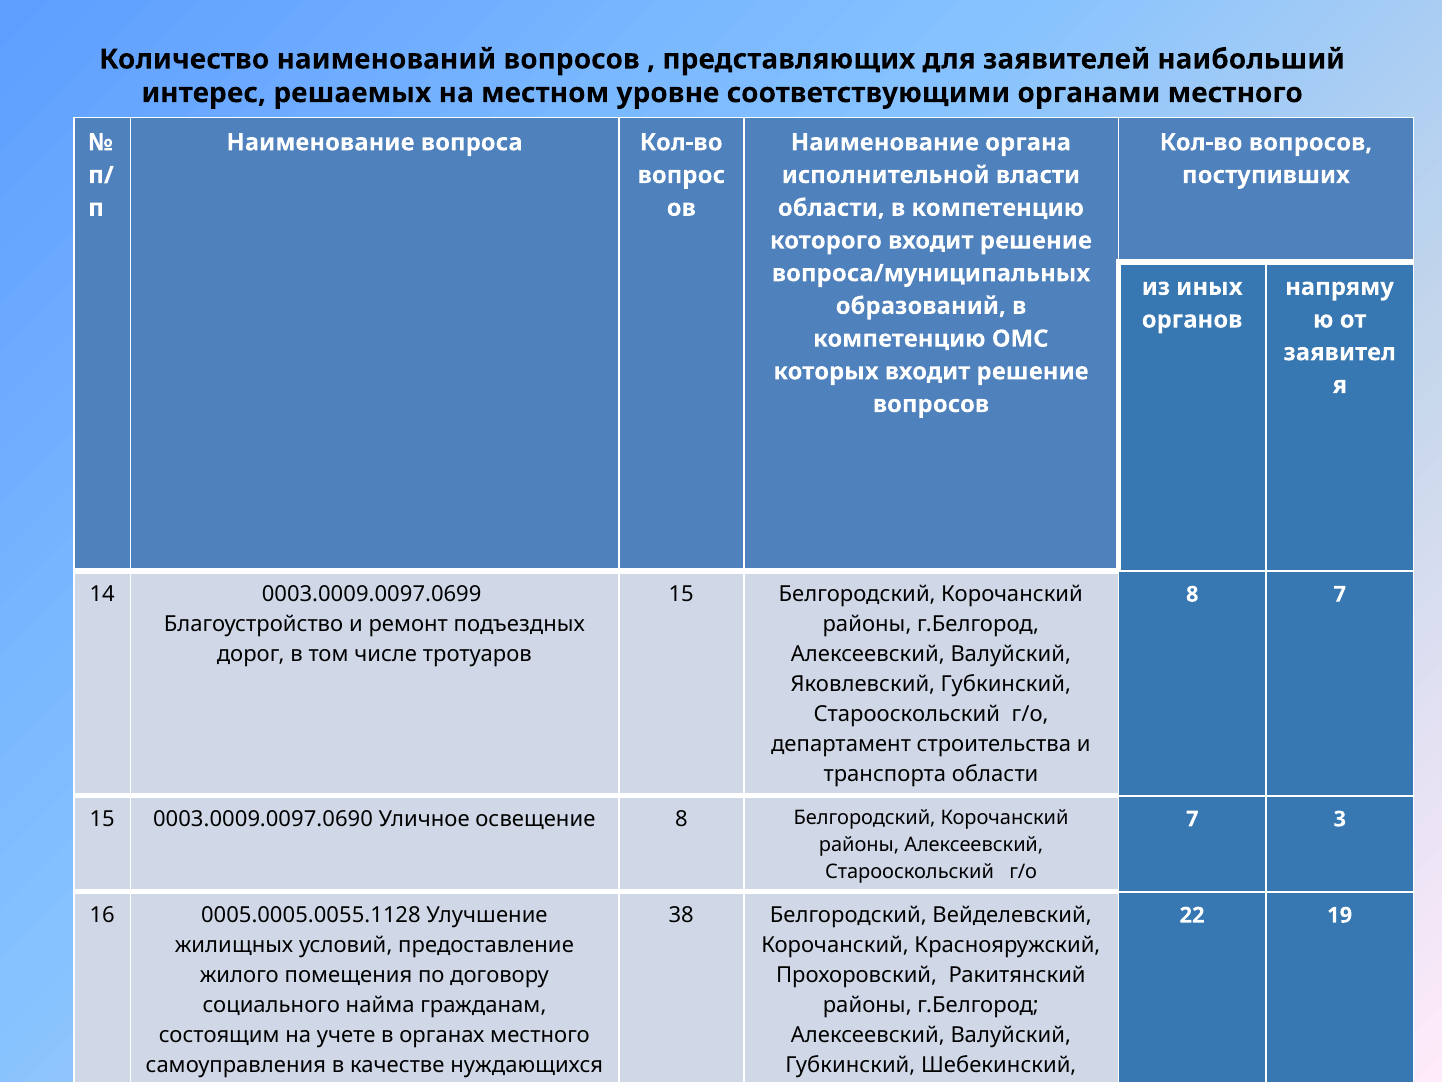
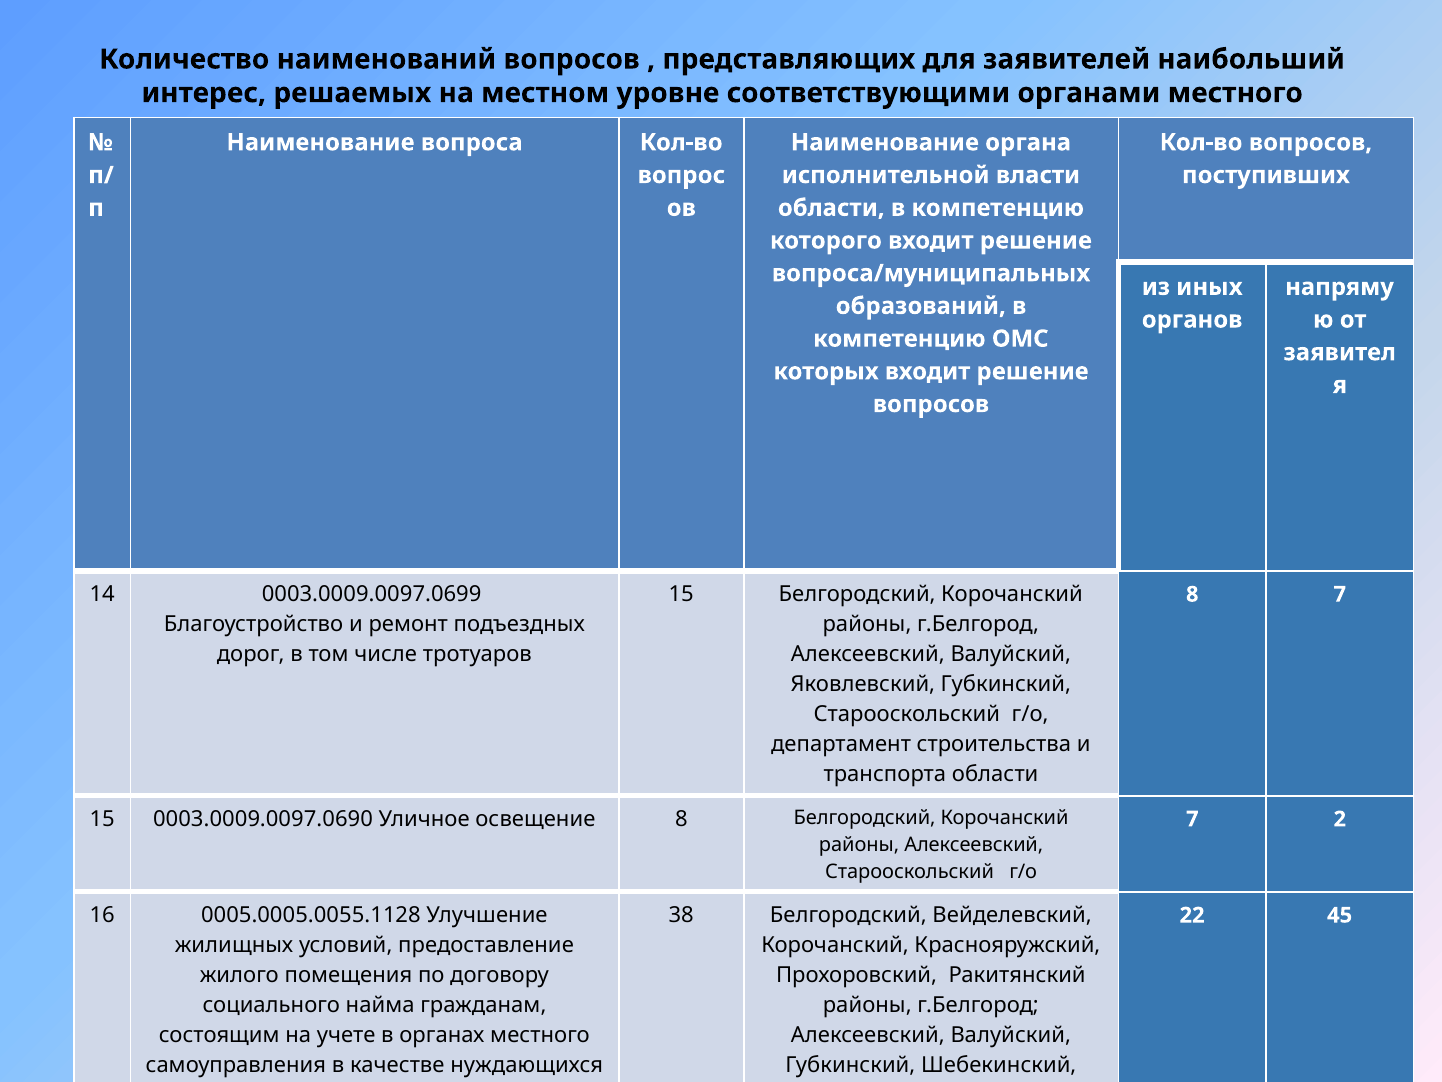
3: 3 -> 2
19: 19 -> 45
